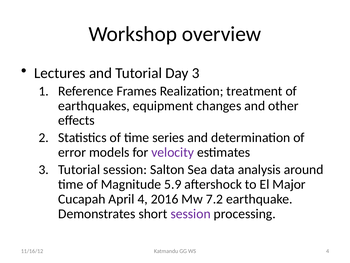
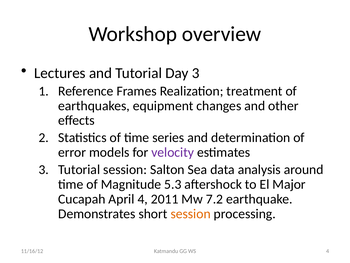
5.9: 5.9 -> 5.3
2016: 2016 -> 2011
session at (191, 213) colour: purple -> orange
